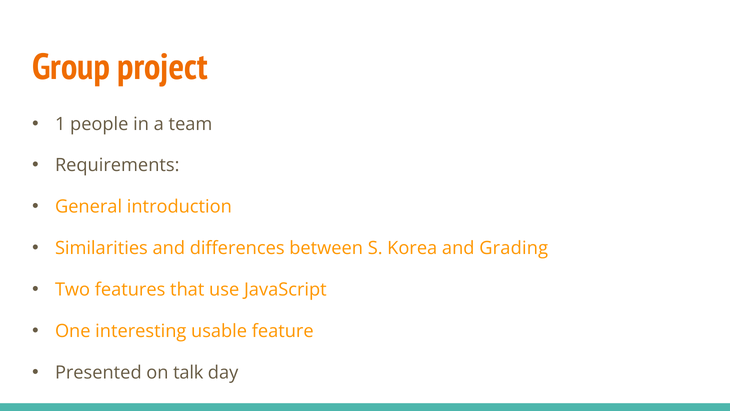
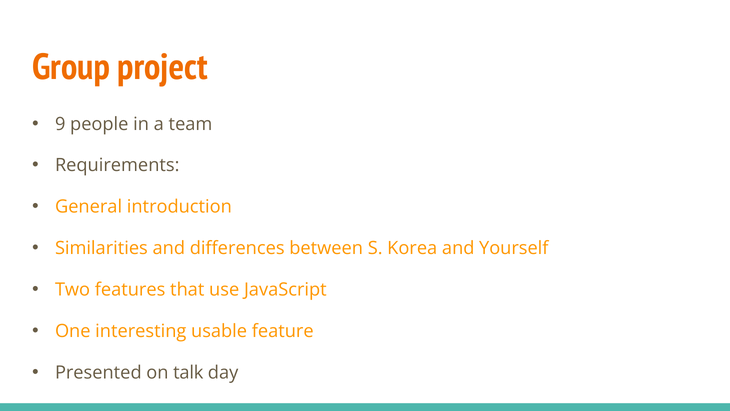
1: 1 -> 9
Grading: Grading -> Yourself
